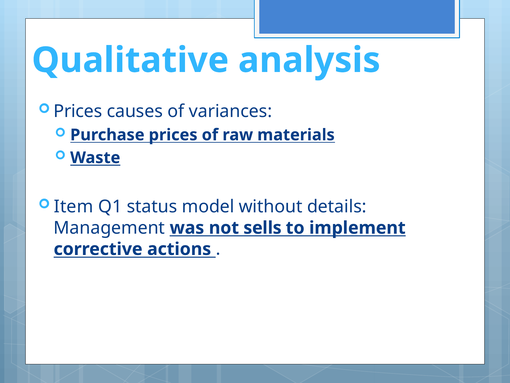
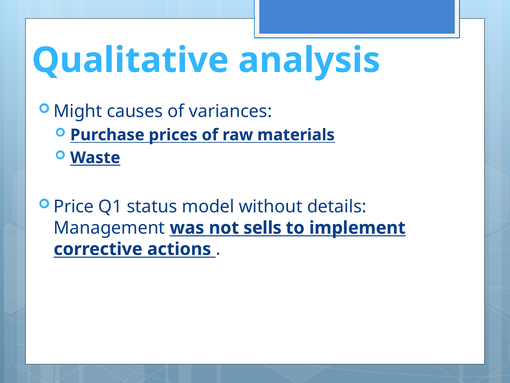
Prices at (78, 111): Prices -> Might
Item: Item -> Price
